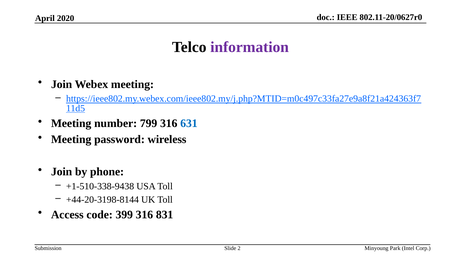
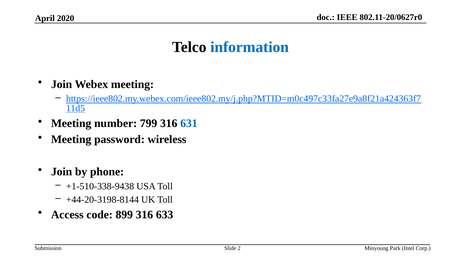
information colour: purple -> blue
399: 399 -> 899
831: 831 -> 633
